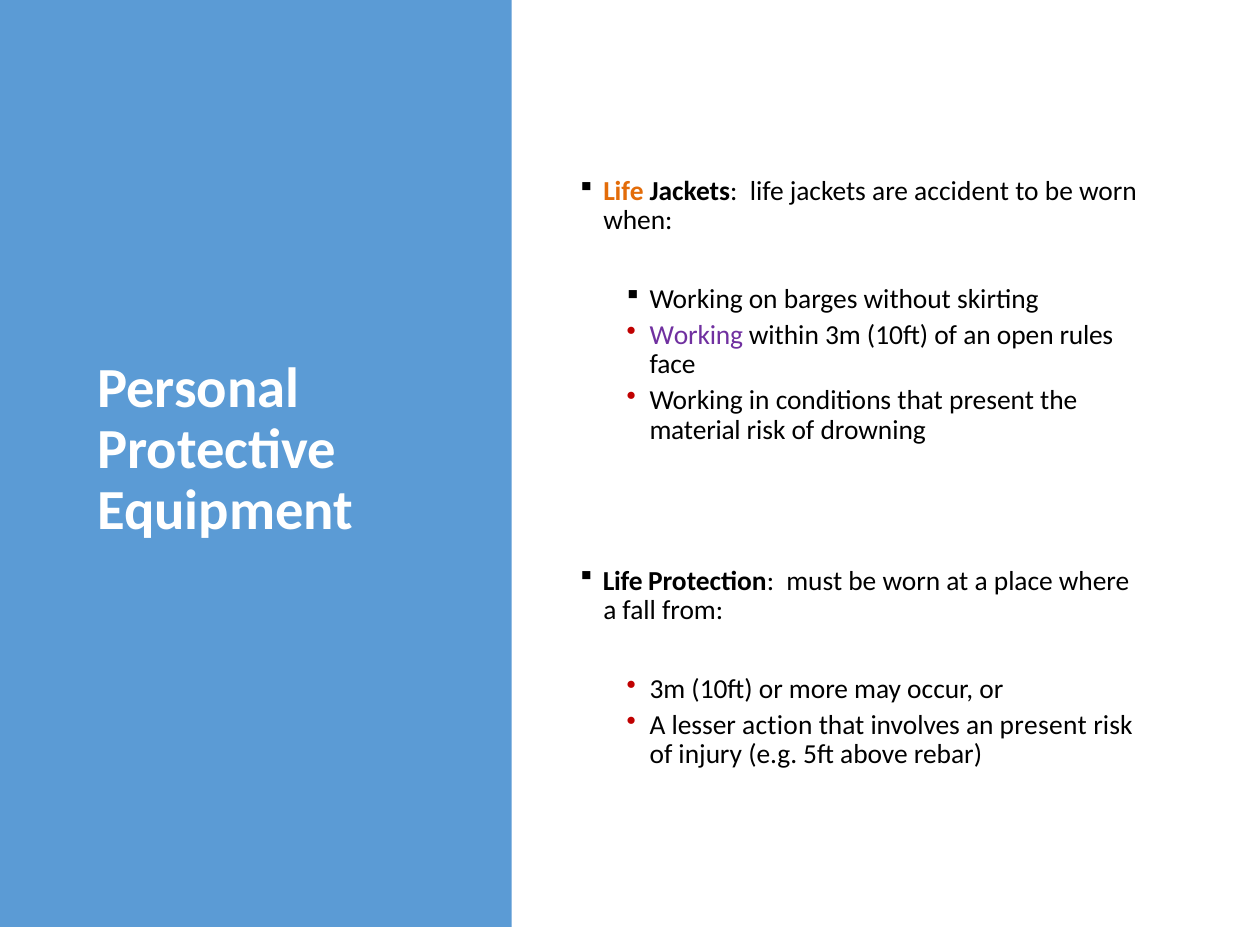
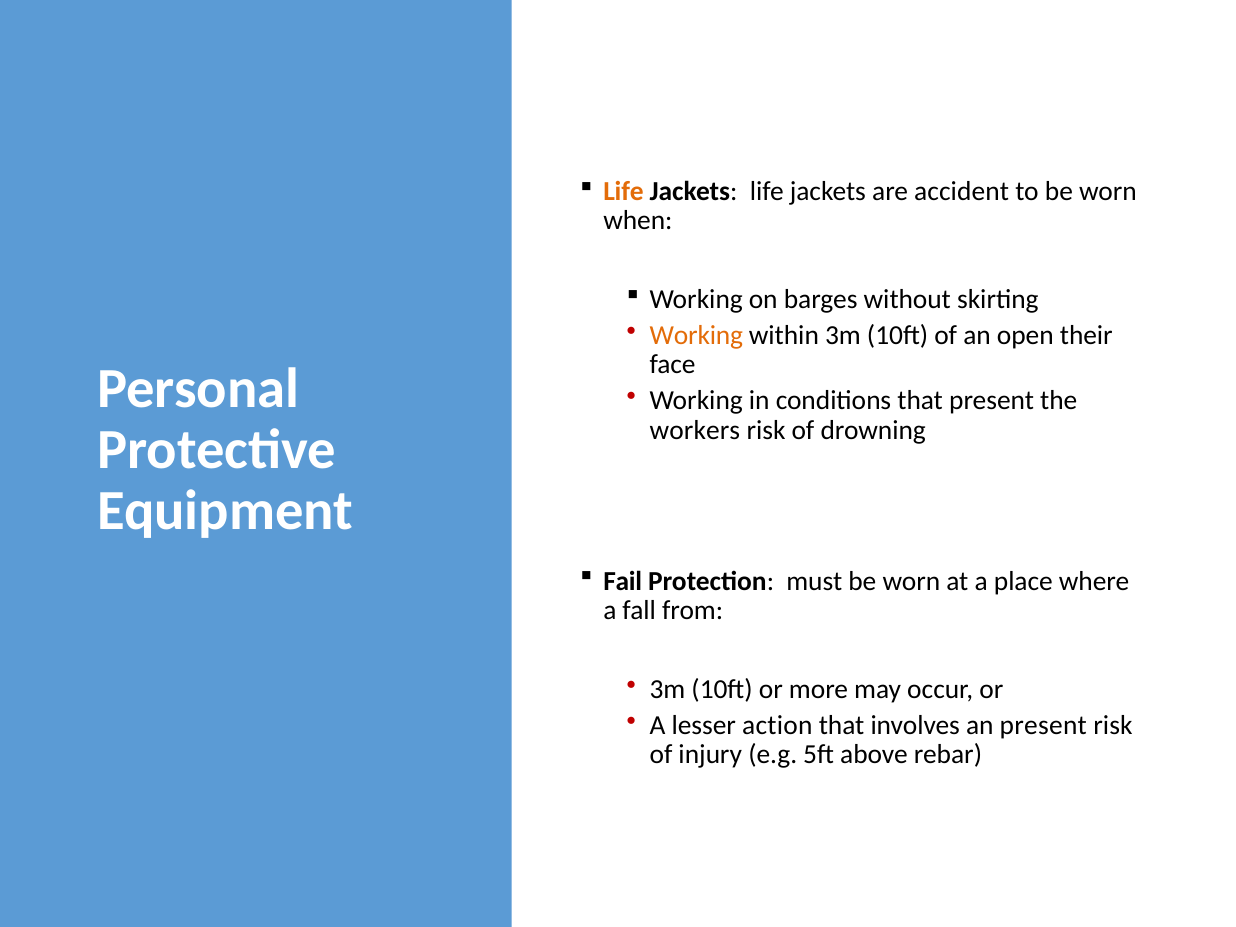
Working at (696, 335) colour: purple -> orange
rules: rules -> their
material: material -> workers
Life at (623, 581): Life -> Fail
